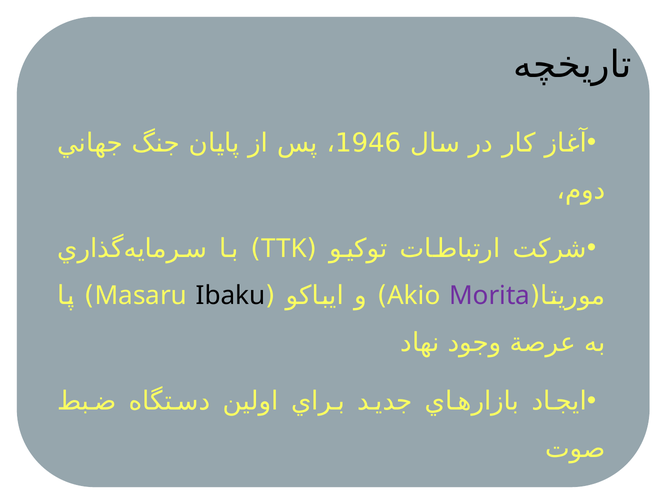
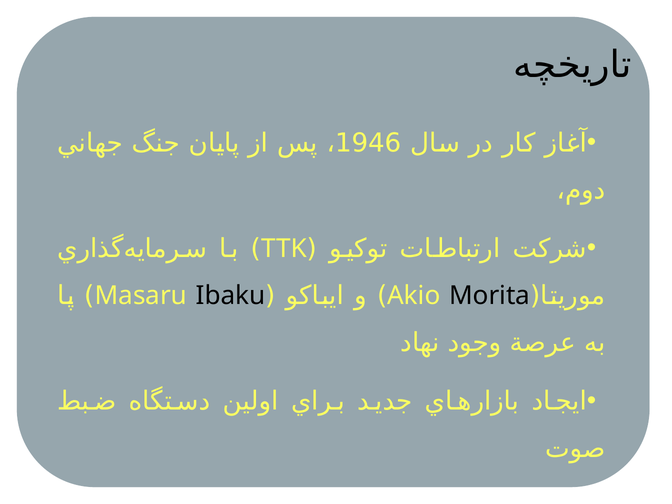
Morita colour: purple -> black
